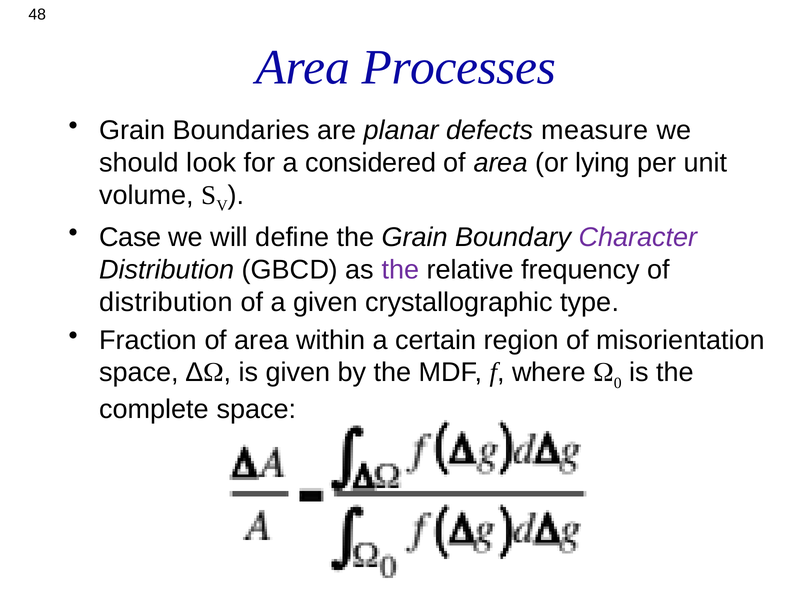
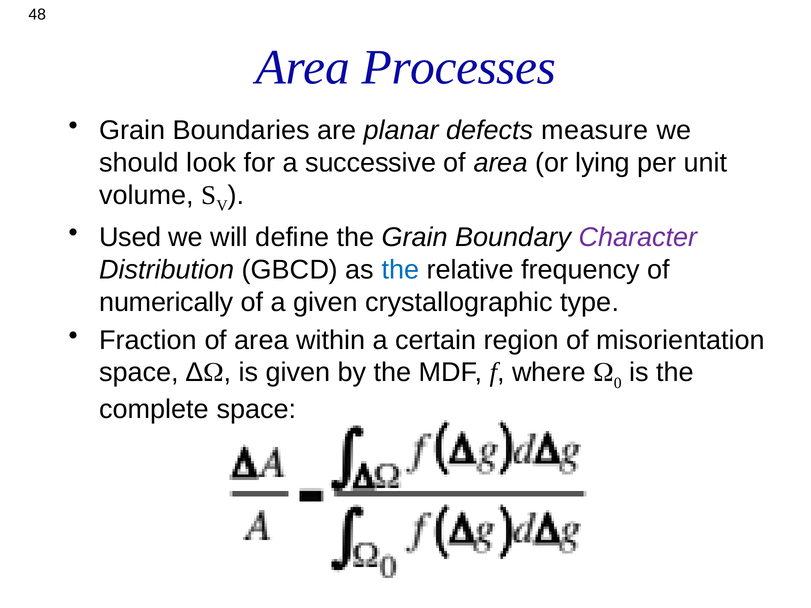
considered: considered -> successive
Case: Case -> Used
the at (400, 270) colour: purple -> blue
distribution at (166, 302): distribution -> numerically
